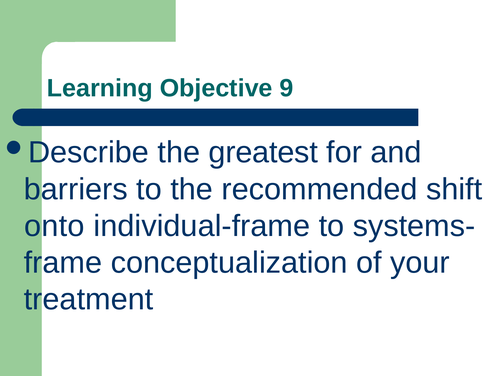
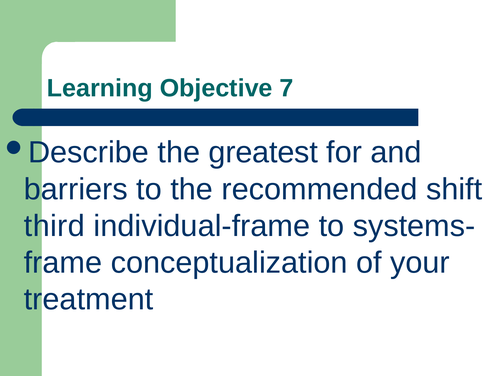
9: 9 -> 7
onto: onto -> third
